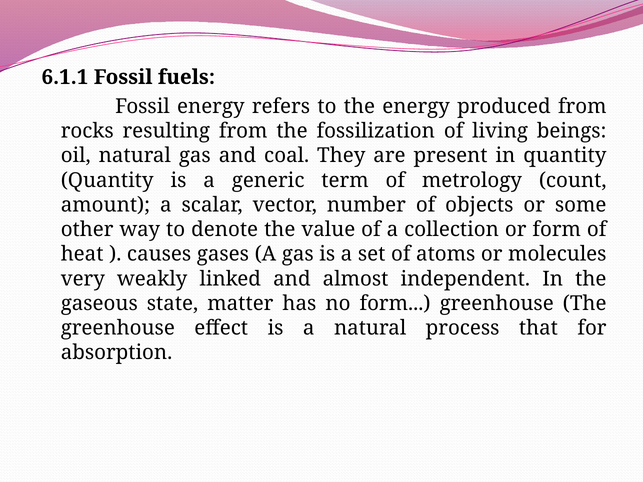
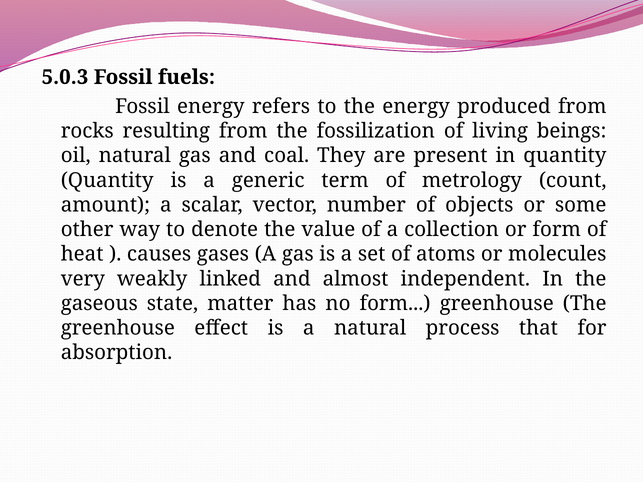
6.1.1: 6.1.1 -> 5.0.3
